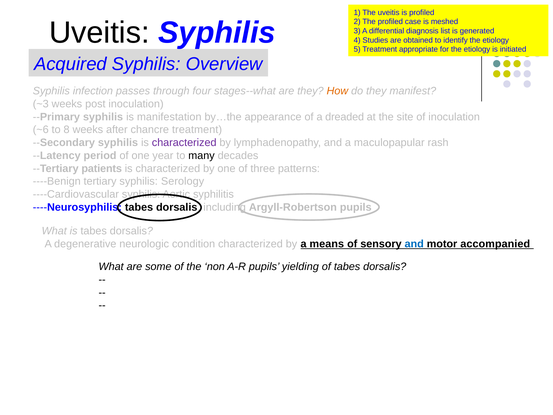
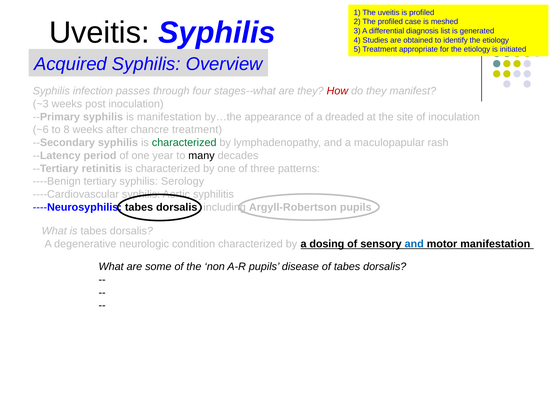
How colour: orange -> red
characterized at (184, 143) colour: purple -> green
patients: patients -> retinitis
means: means -> dosing
motor accompanied: accompanied -> manifestation
yielding: yielding -> disease
